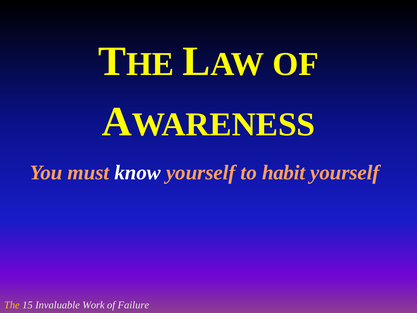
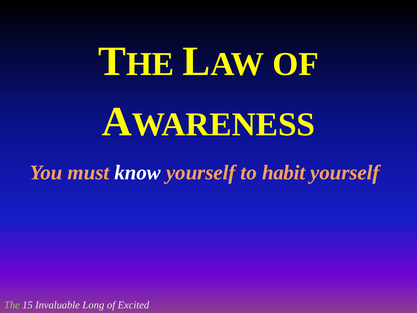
The colour: yellow -> light green
Work: Work -> Long
Failure: Failure -> Excited
